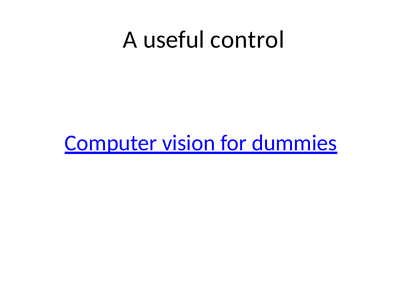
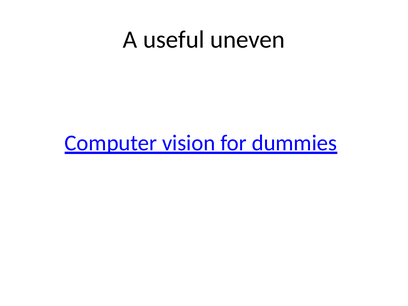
control: control -> uneven
